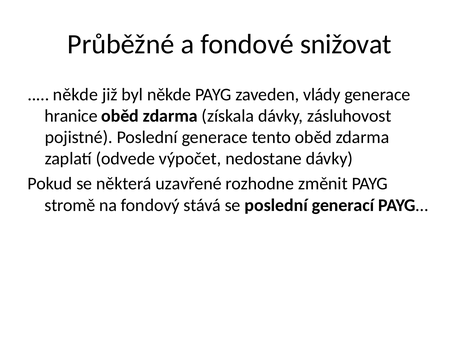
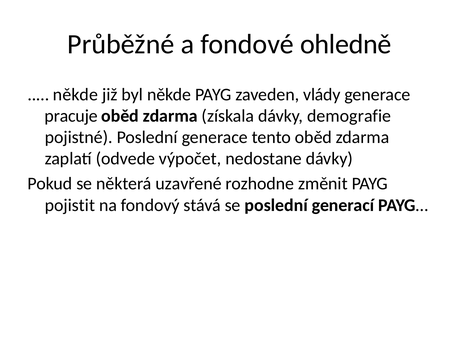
snižovat: snižovat -> ohledně
hranice: hranice -> pracuje
zásluhovost: zásluhovost -> demografie
stromě: stromě -> pojistit
